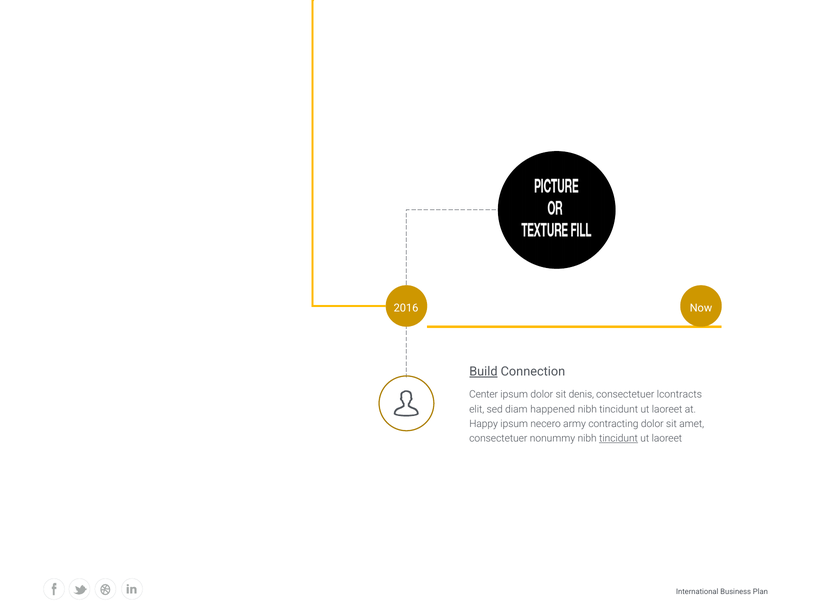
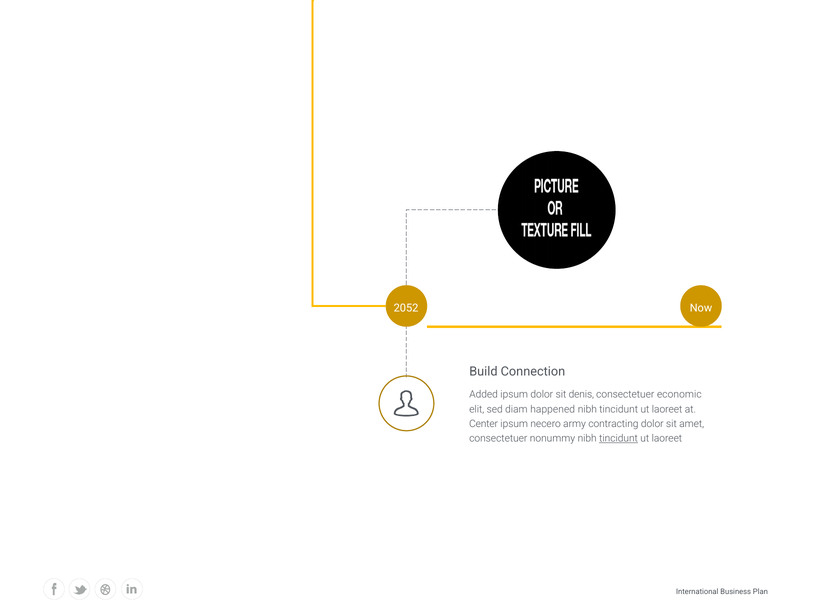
2016: 2016 -> 2052
Build underline: present -> none
Center: Center -> Added
lcontracts: lcontracts -> economic
Happy: Happy -> Center
